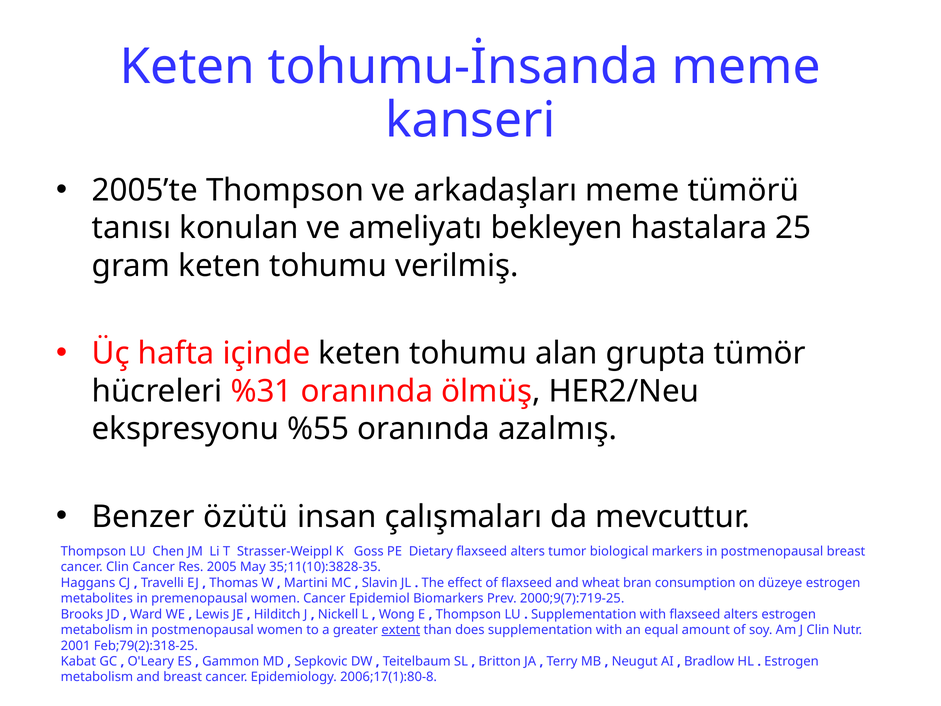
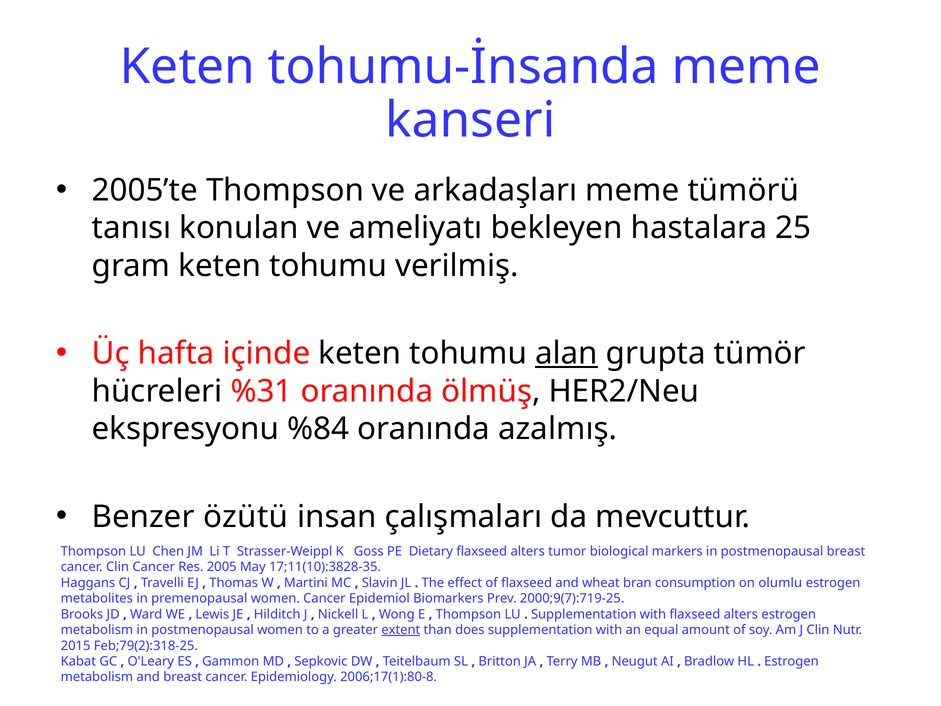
alan underline: none -> present
%55: %55 -> %84
35;11(10):3828-35: 35;11(10):3828-35 -> 17;11(10):3828-35
düzeye: düzeye -> olumlu
2001: 2001 -> 2015
